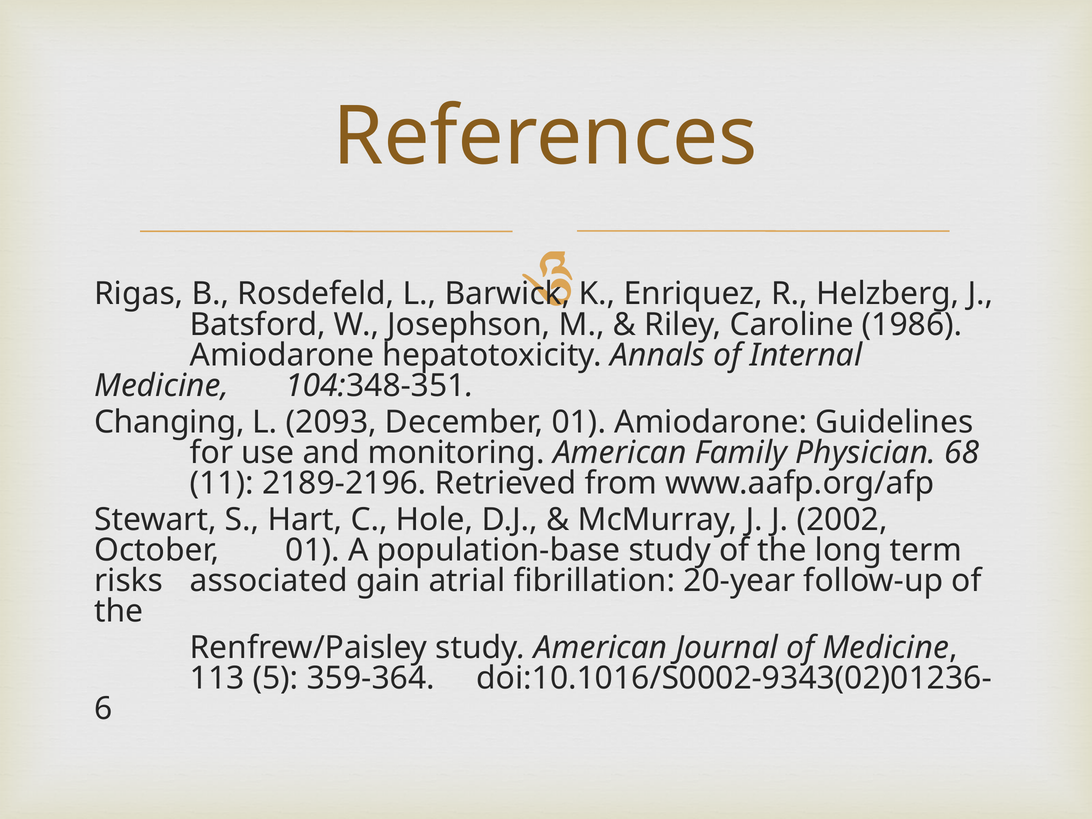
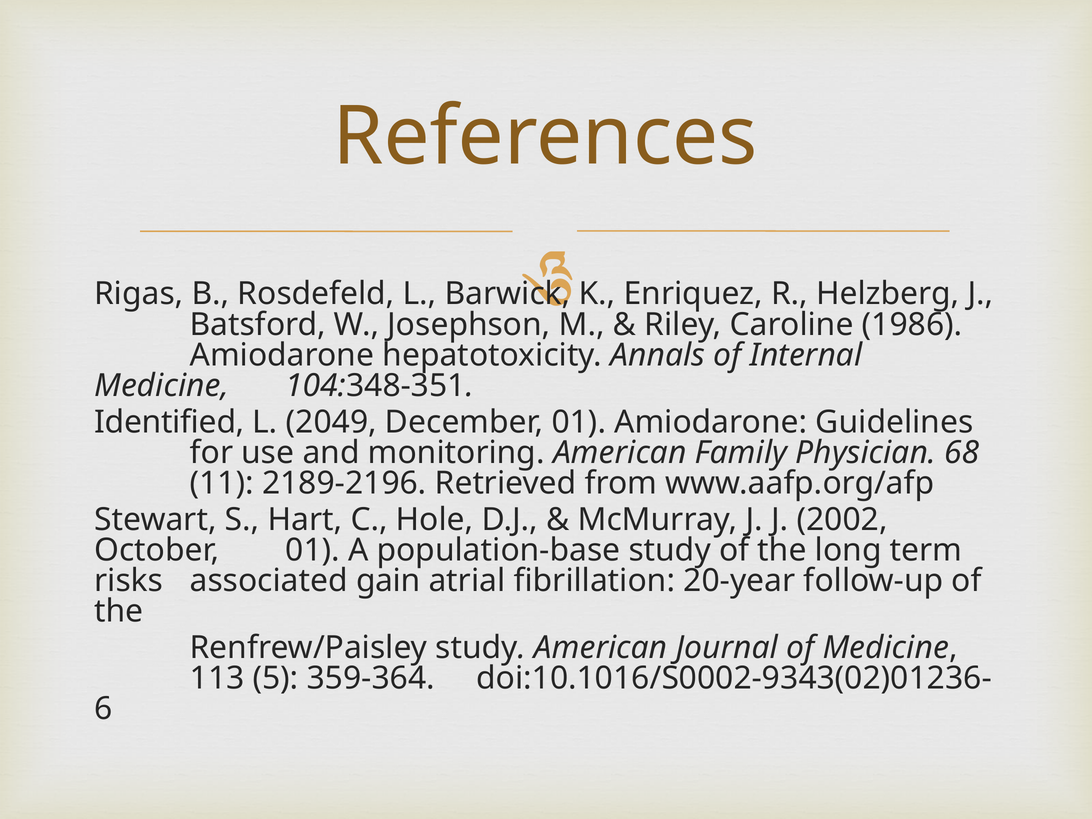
Changing: Changing -> Identified
2093: 2093 -> 2049
